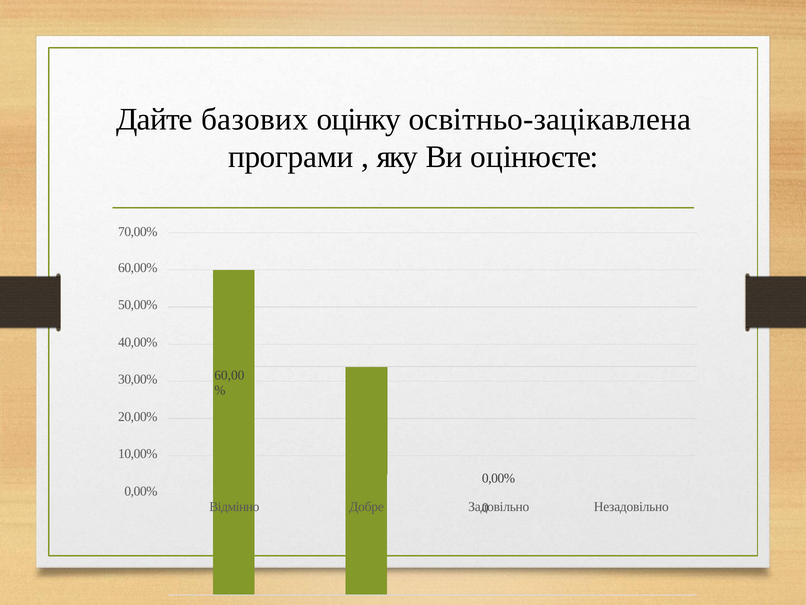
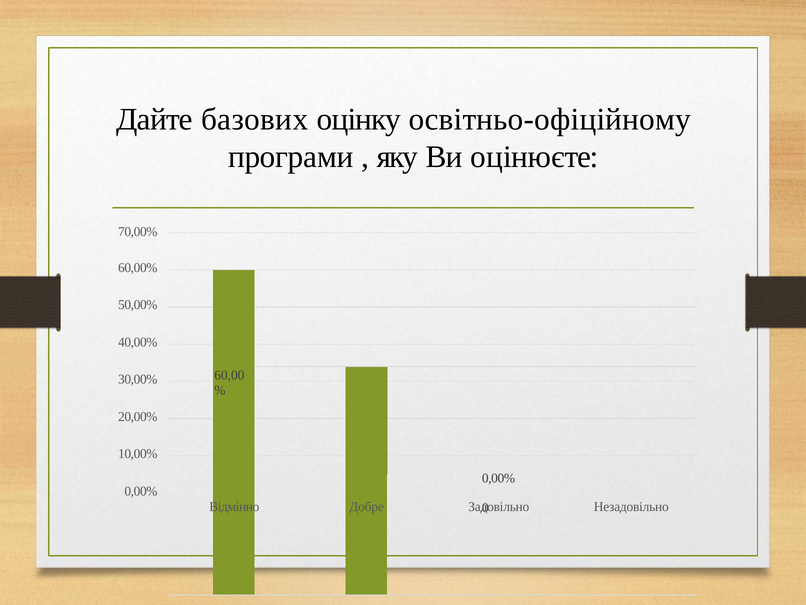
освітньо-зацікавлена: освітньо-зацікавлена -> освітньо-офіційному
